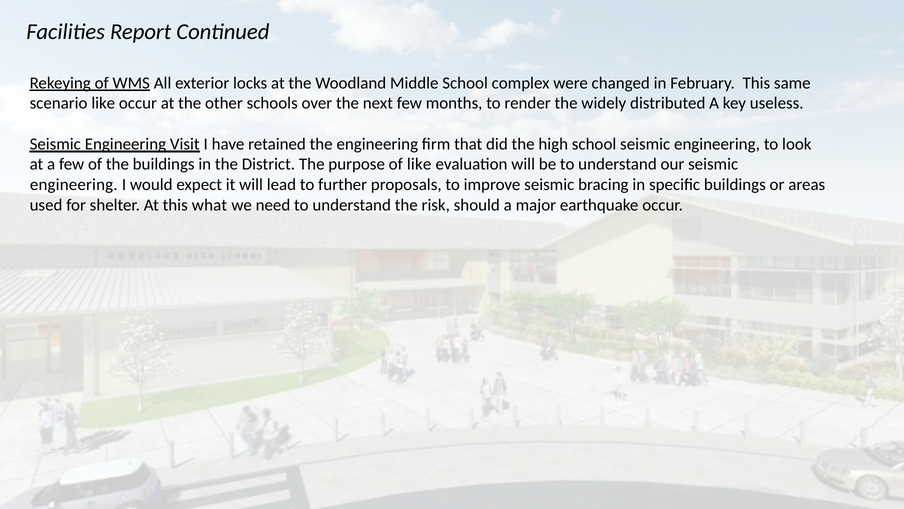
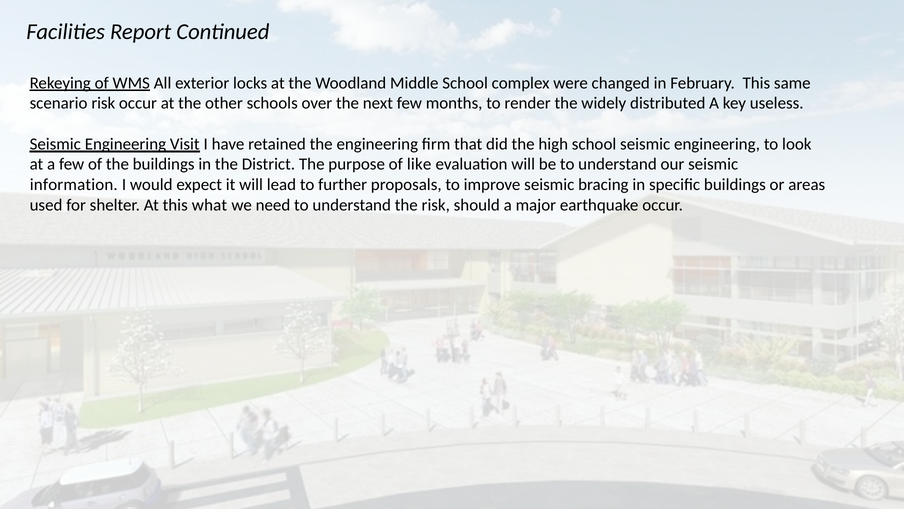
scenario like: like -> risk
engineering at (74, 185): engineering -> information
